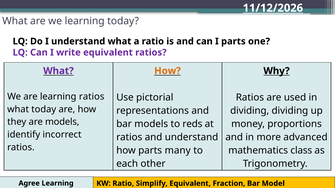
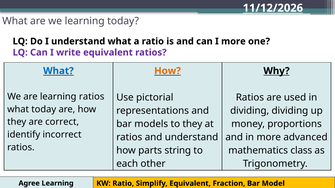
I parts: parts -> more
What at (58, 71) colour: purple -> blue
are models: models -> correct
to reds: reds -> they
many: many -> string
